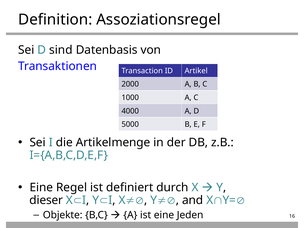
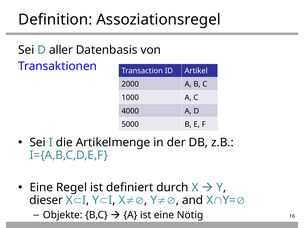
sind: sind -> aller
Jeden: Jeden -> Nötig
